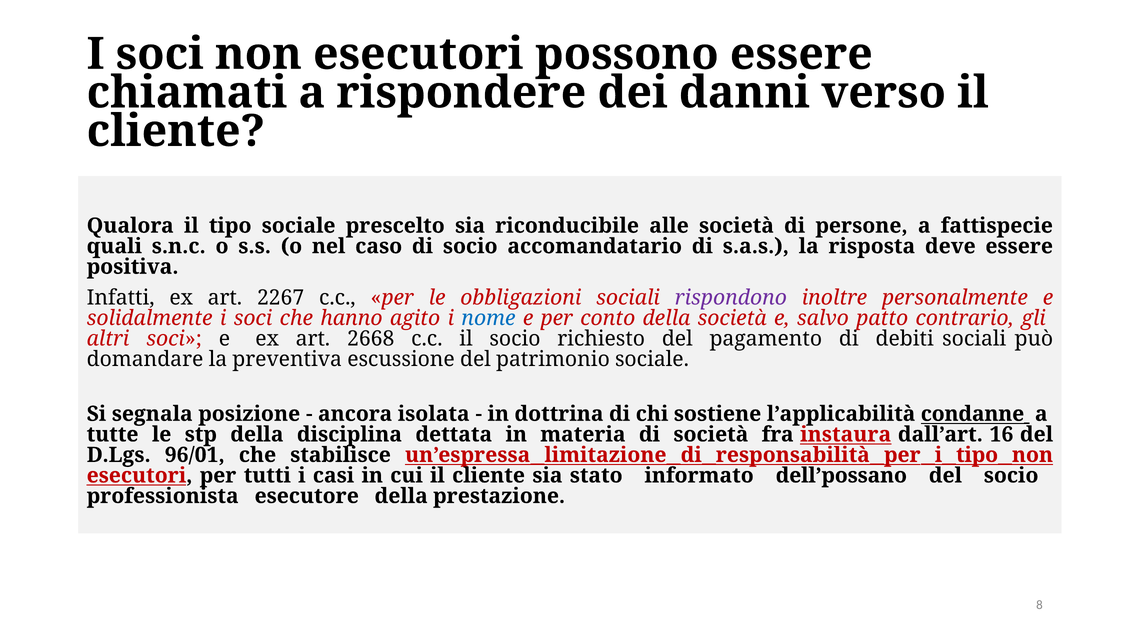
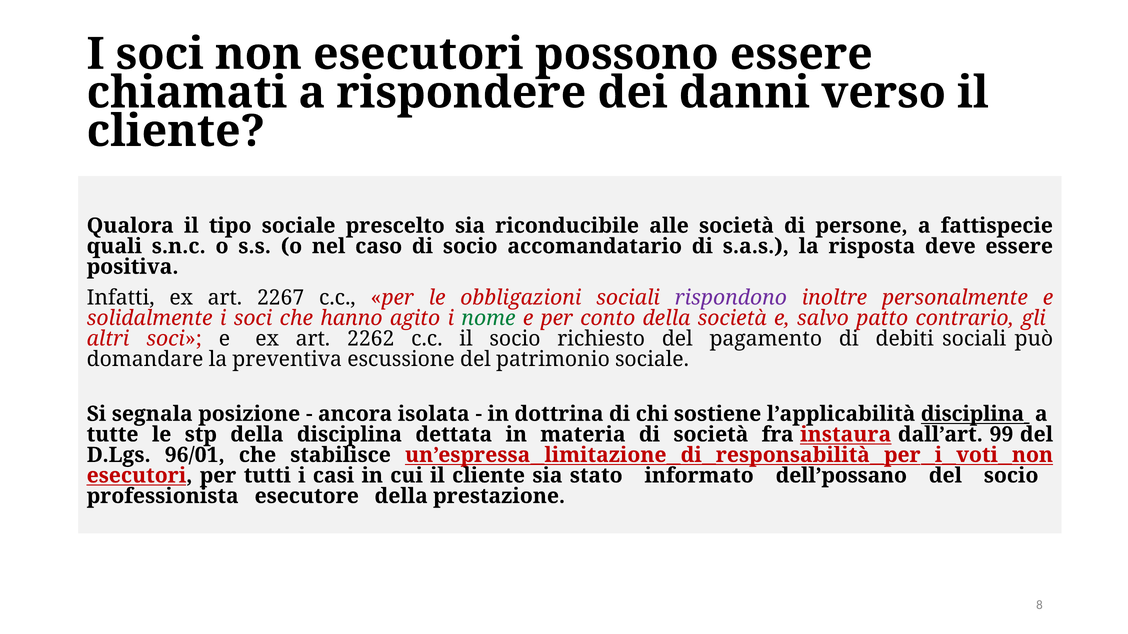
nome colour: blue -> green
2668: 2668 -> 2262
l’applicabilità condanne: condanne -> disciplina
16: 16 -> 99
i tipo: tipo -> voti
